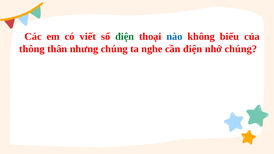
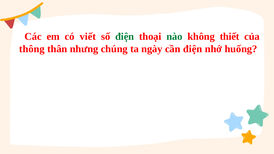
nào colour: blue -> green
biểu: biểu -> thiết
nghe: nghe -> ngày
nhớ chúng: chúng -> huống
